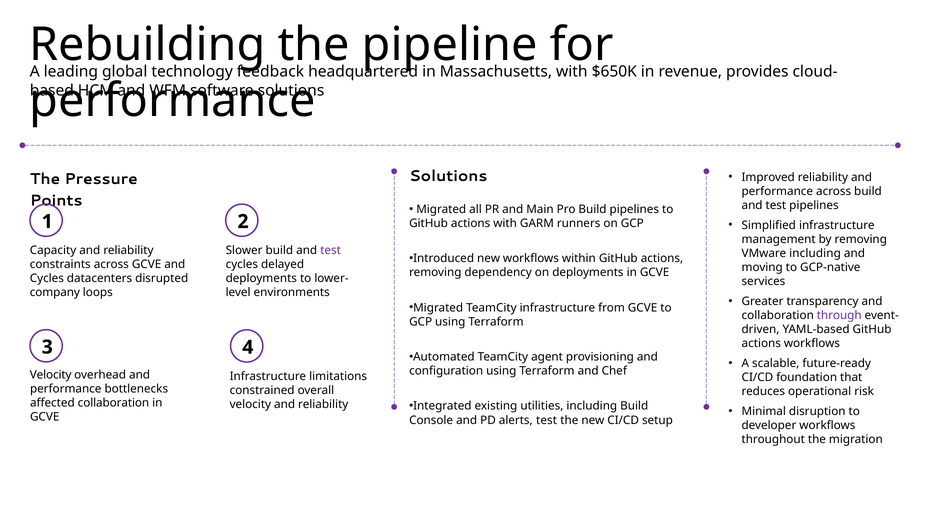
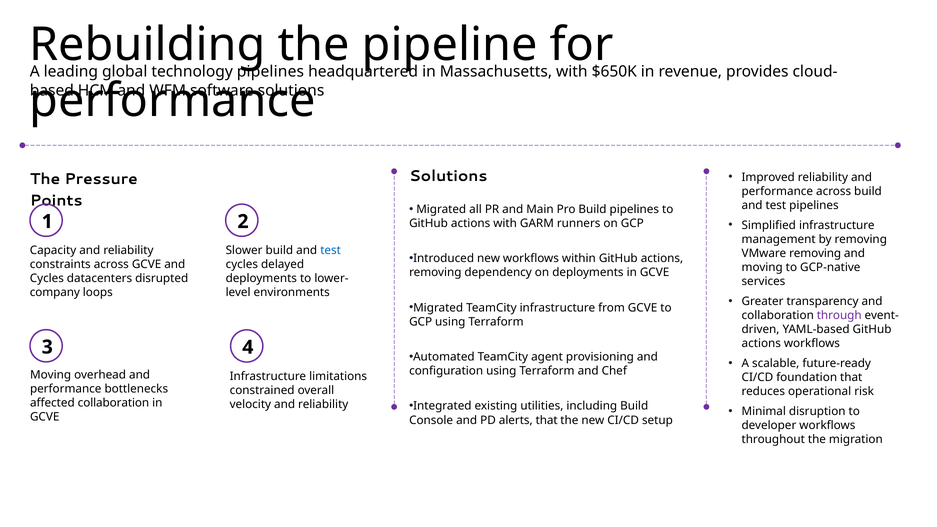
feedback at (271, 72): feedback -> pipelines
test at (331, 250) colour: purple -> blue
VMware including: including -> removing
Velocity at (51, 375): Velocity -> Moving
alerts test: test -> that
